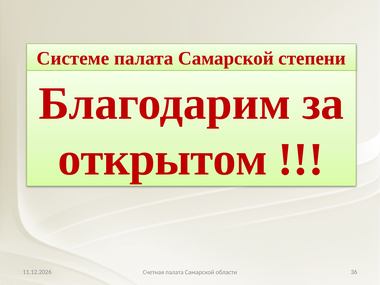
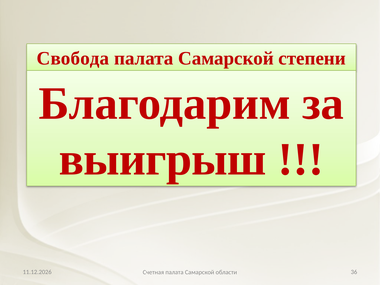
Системе: Системе -> Свобода
открытом: открытом -> выигрыш
